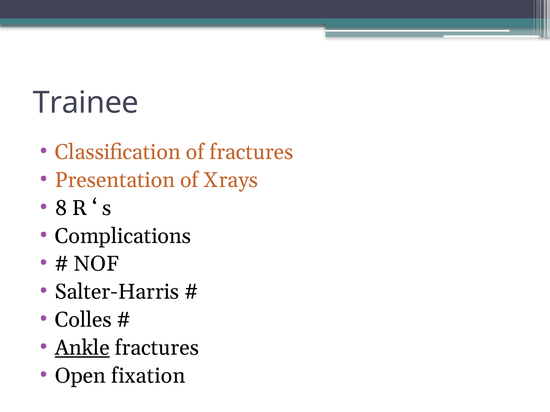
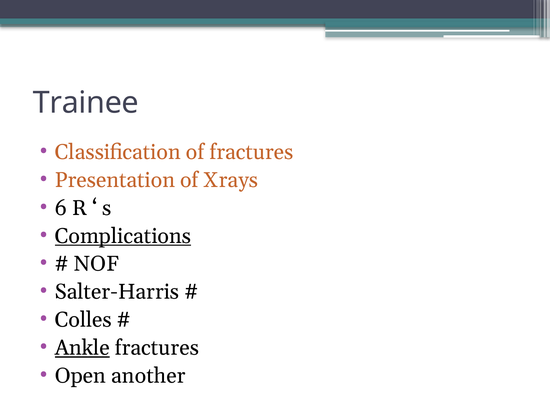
8: 8 -> 6
Complications underline: none -> present
fixation: fixation -> another
